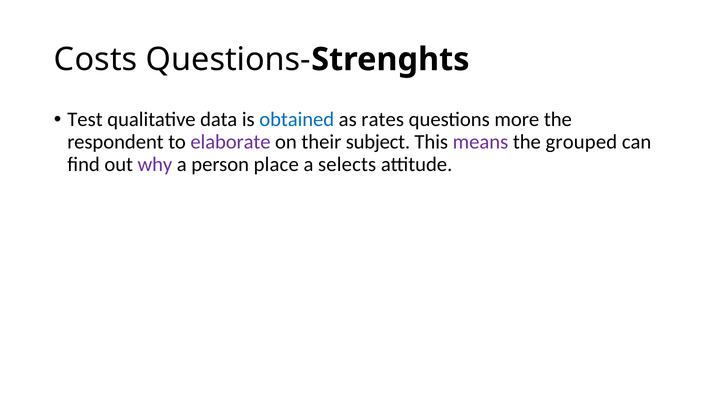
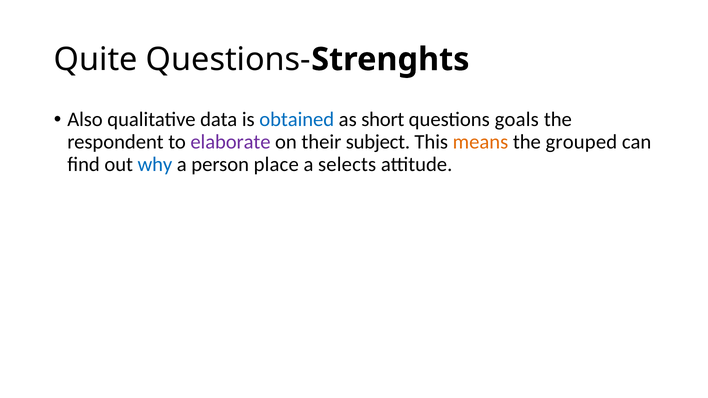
Costs: Costs -> Quite
Test: Test -> Also
rates: rates -> short
more: more -> goals
means colour: purple -> orange
why colour: purple -> blue
